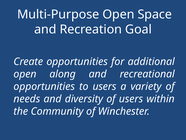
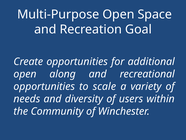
to users: users -> scale
